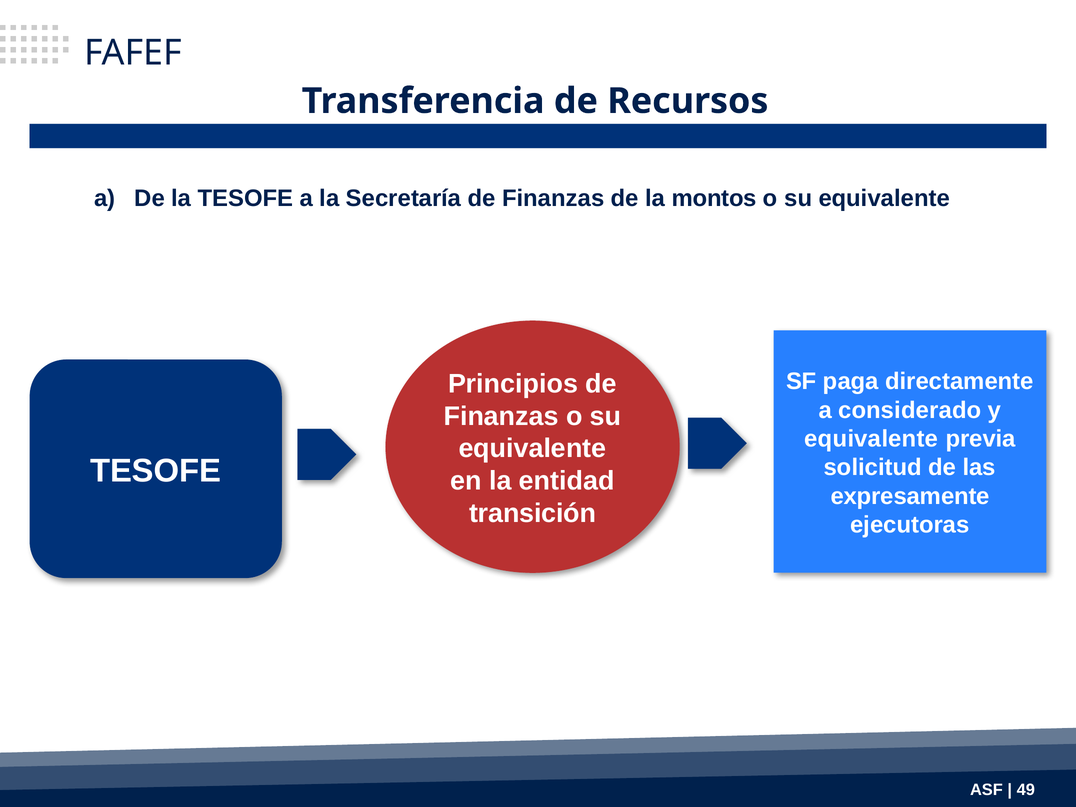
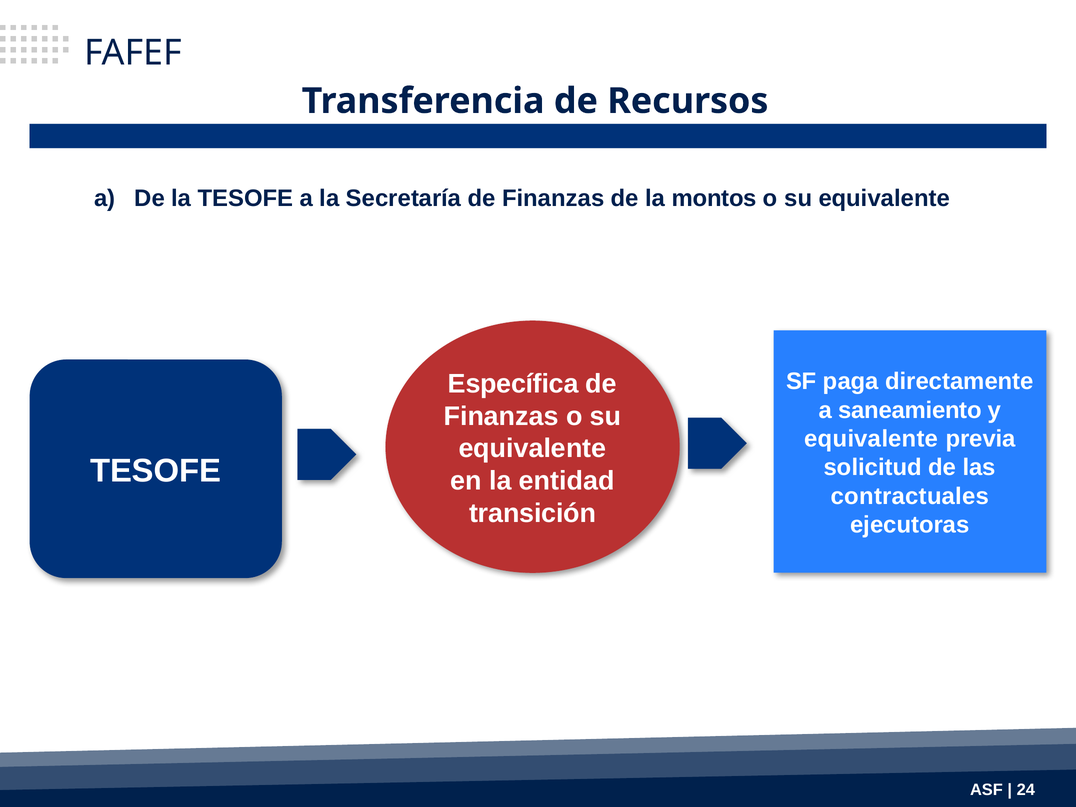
Principios: Principios -> Específica
considerado: considerado -> saneamiento
expresamente: expresamente -> contractuales
49: 49 -> 24
